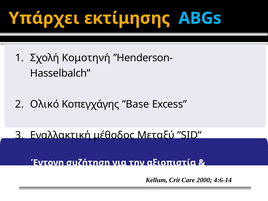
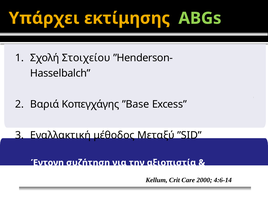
ABGs colour: light blue -> light green
Κομοτηνή: Κομοτηνή -> Στοιχείου
Ολικό: Ολικό -> Βαριά
